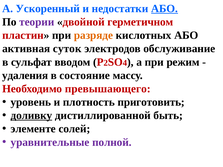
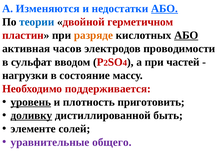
Ускоренный: Ускоренный -> Изменяются
теории colour: purple -> blue
АБО at (186, 35) underline: none -> present
суток: суток -> часов
обслуживание: обслуживание -> проводимости
режим: режим -> частей
удаления: удаления -> нагрузки
превышающего: превышающего -> поддерживается
уровень underline: none -> present
полной: полной -> общего
